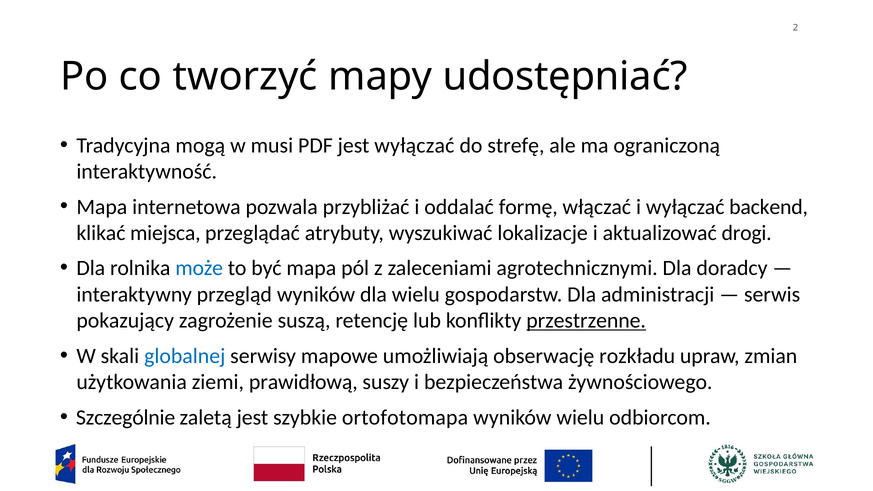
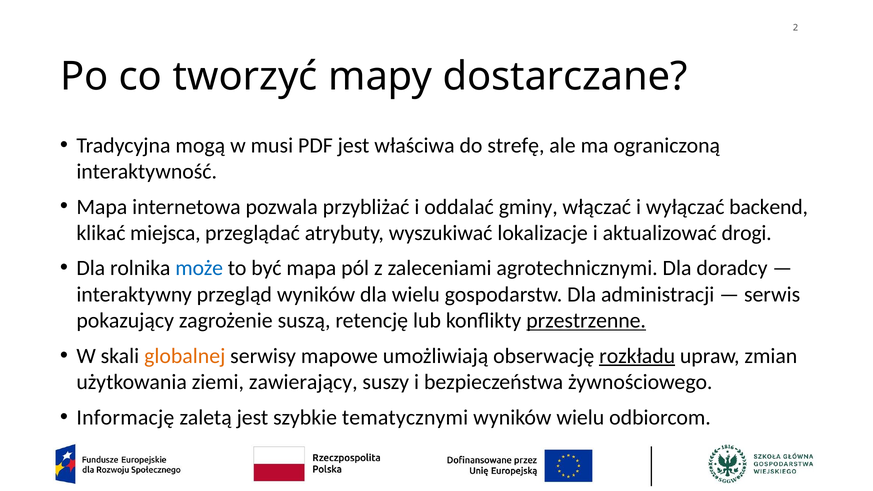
udostępniać: udostępniać -> dostarczane
jest wyłączać: wyłączać -> właściwa
formę: formę -> gminy
globalnej colour: blue -> orange
rozkładu underline: none -> present
prawidłową: prawidłową -> zawierający
Szczególnie: Szczególnie -> Informację
ortofotomapa: ortofotomapa -> tematycznymi
